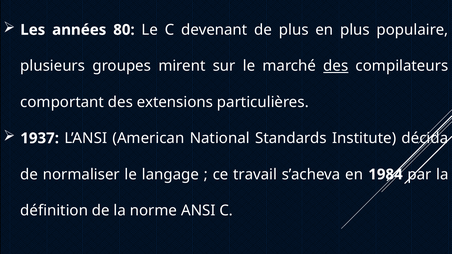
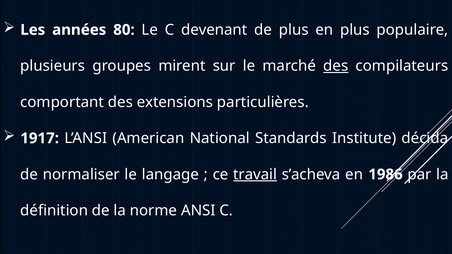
1937: 1937 -> 1917
travail underline: none -> present
1984: 1984 -> 1986
